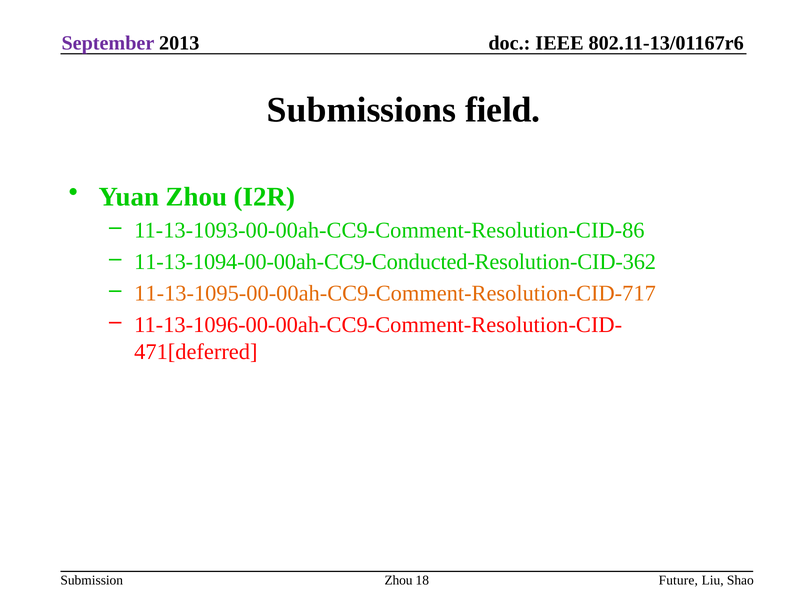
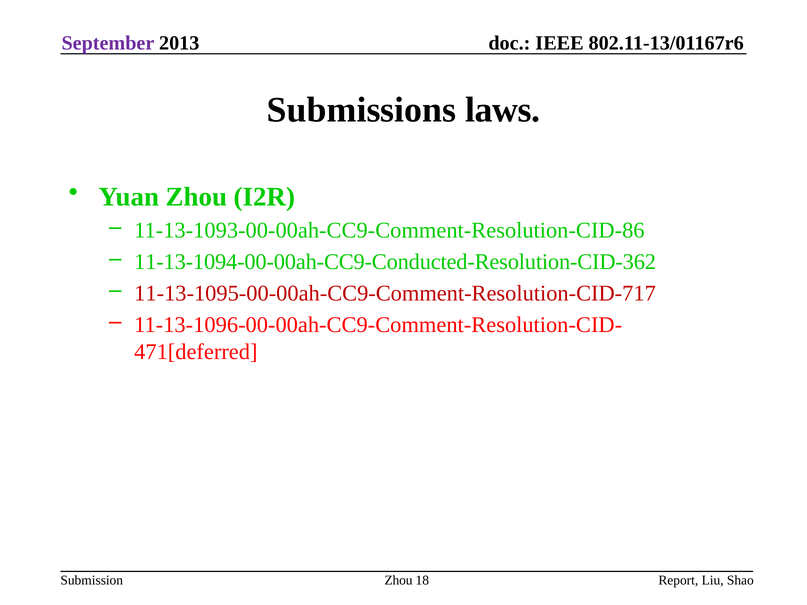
field: field -> laws
11-13-1095-00-00ah-CC9-Comment-Resolution-CID-717 colour: orange -> red
Future: Future -> Report
